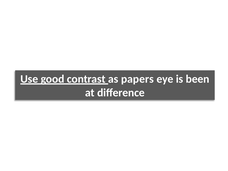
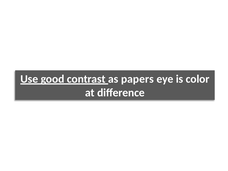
been: been -> color
